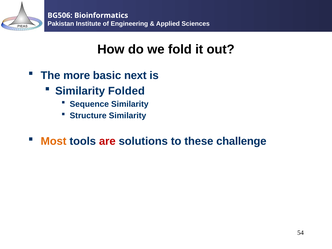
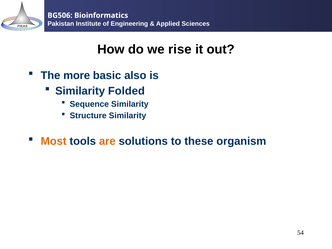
fold: fold -> rise
next: next -> also
are colour: red -> orange
challenge: challenge -> organism
